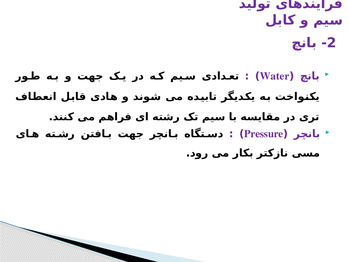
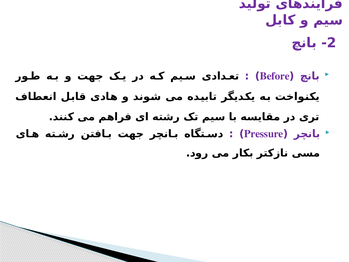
Water: Water -> Before
